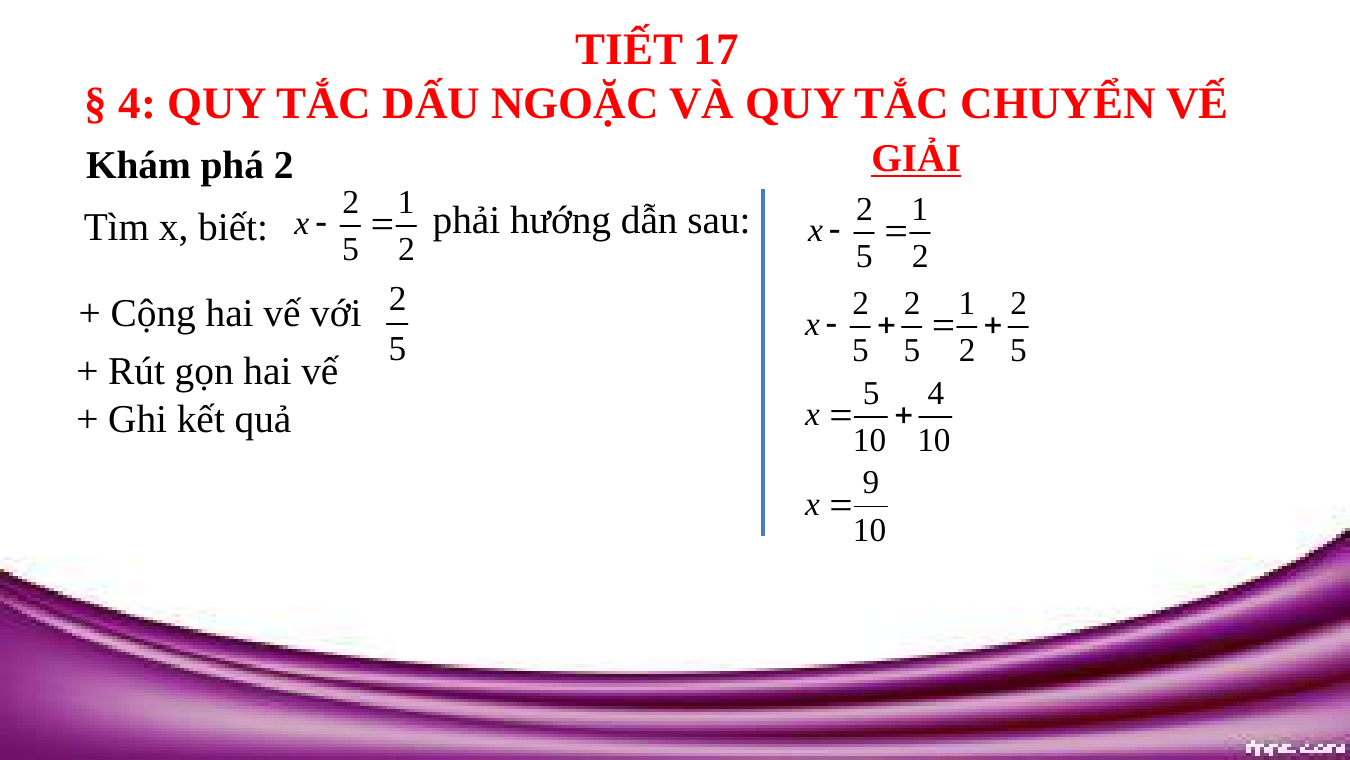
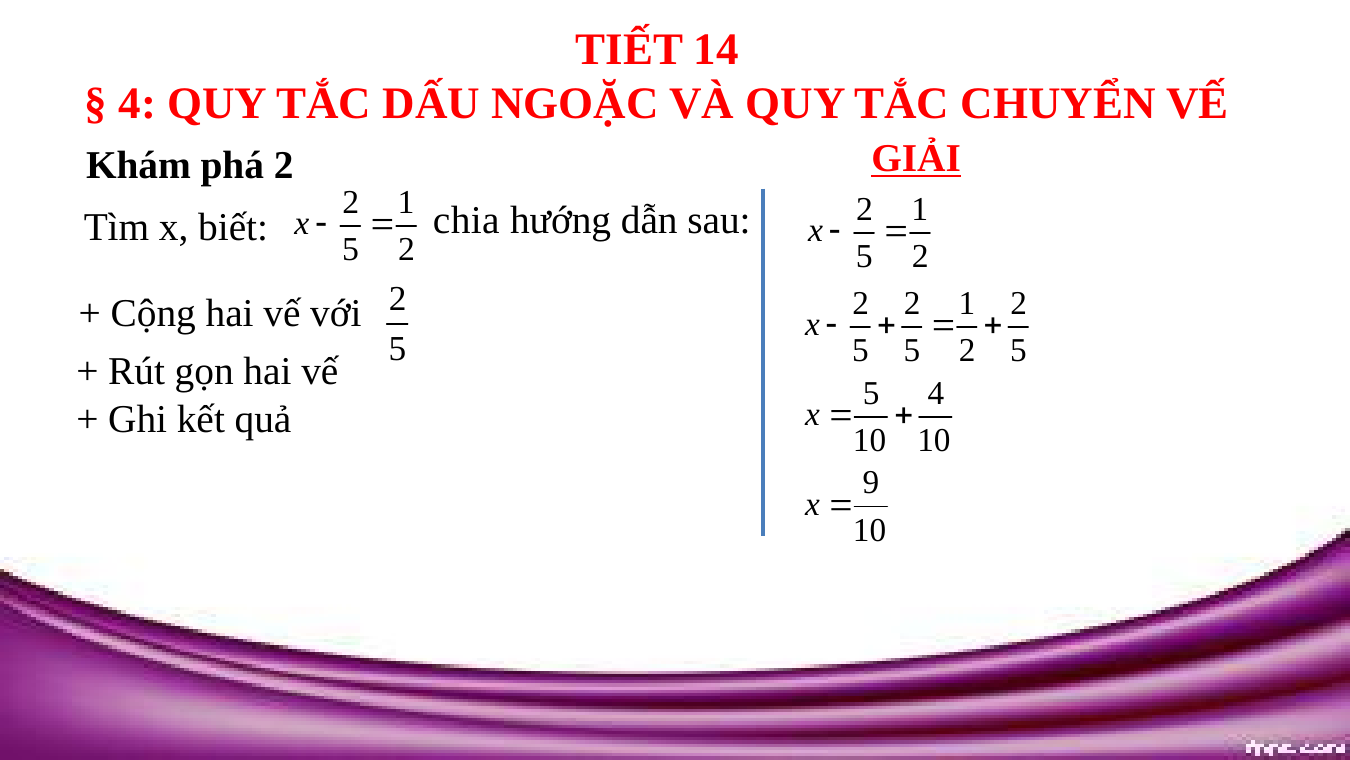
17: 17 -> 14
phải: phải -> chia
